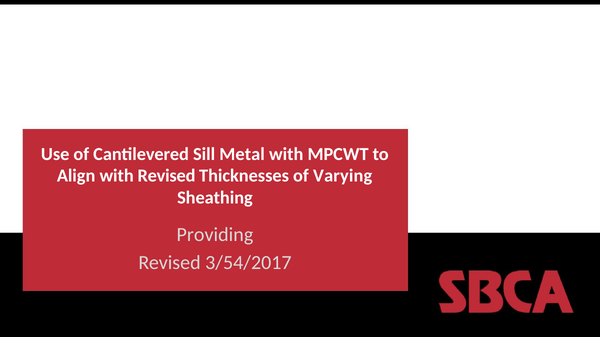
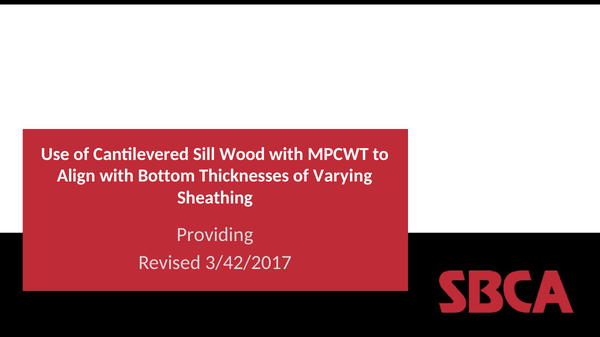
Metal: Metal -> Wood
with Revised: Revised -> Bottom
3/54/2017: 3/54/2017 -> 3/42/2017
